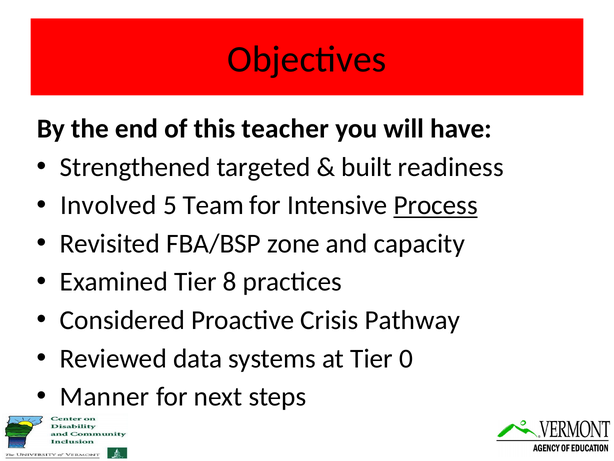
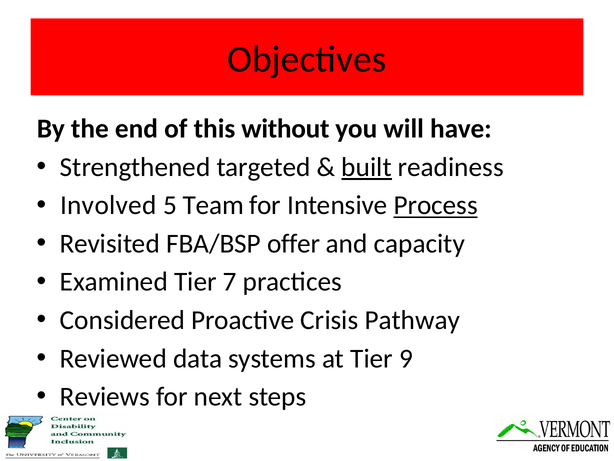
teacher: teacher -> without
built underline: none -> present
zone: zone -> offer
8: 8 -> 7
0: 0 -> 9
Manner: Manner -> Reviews
